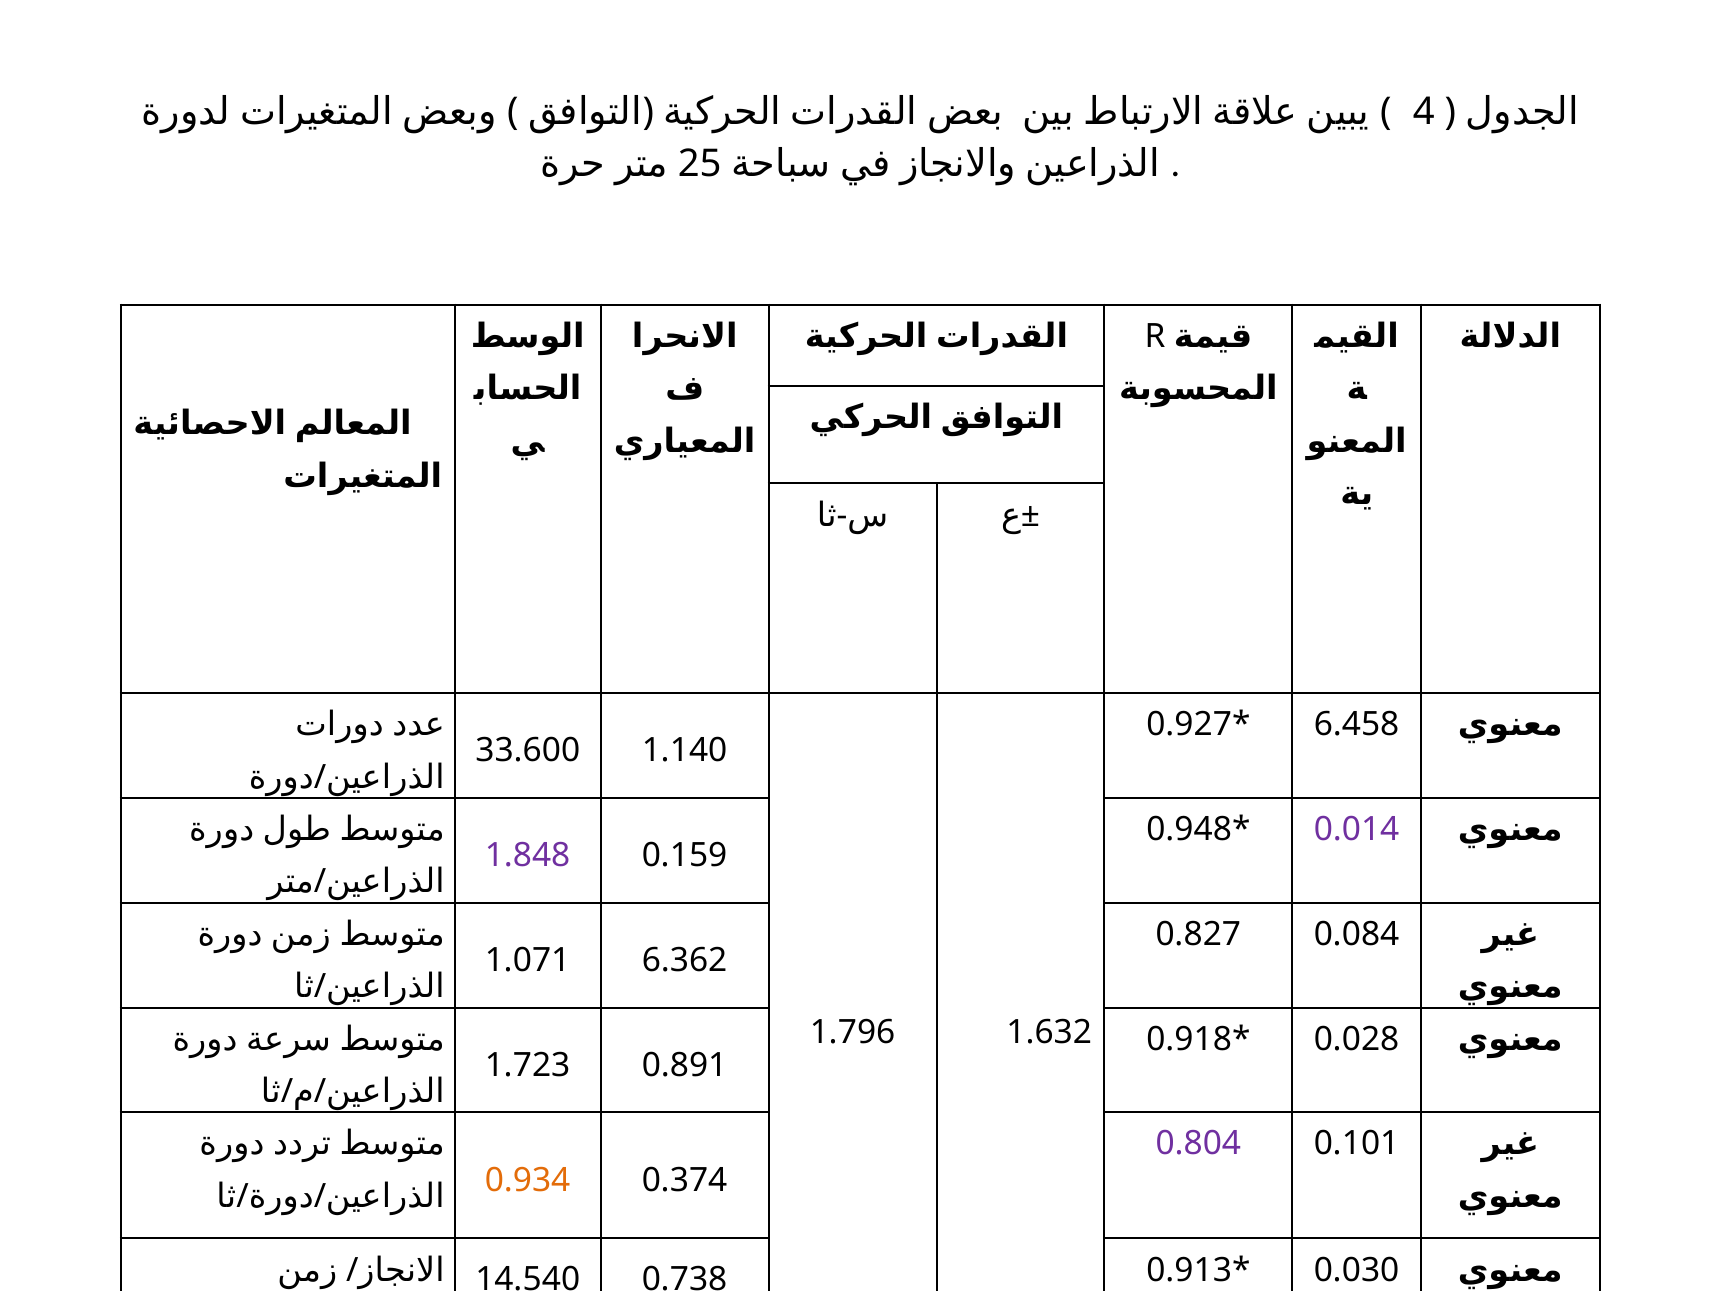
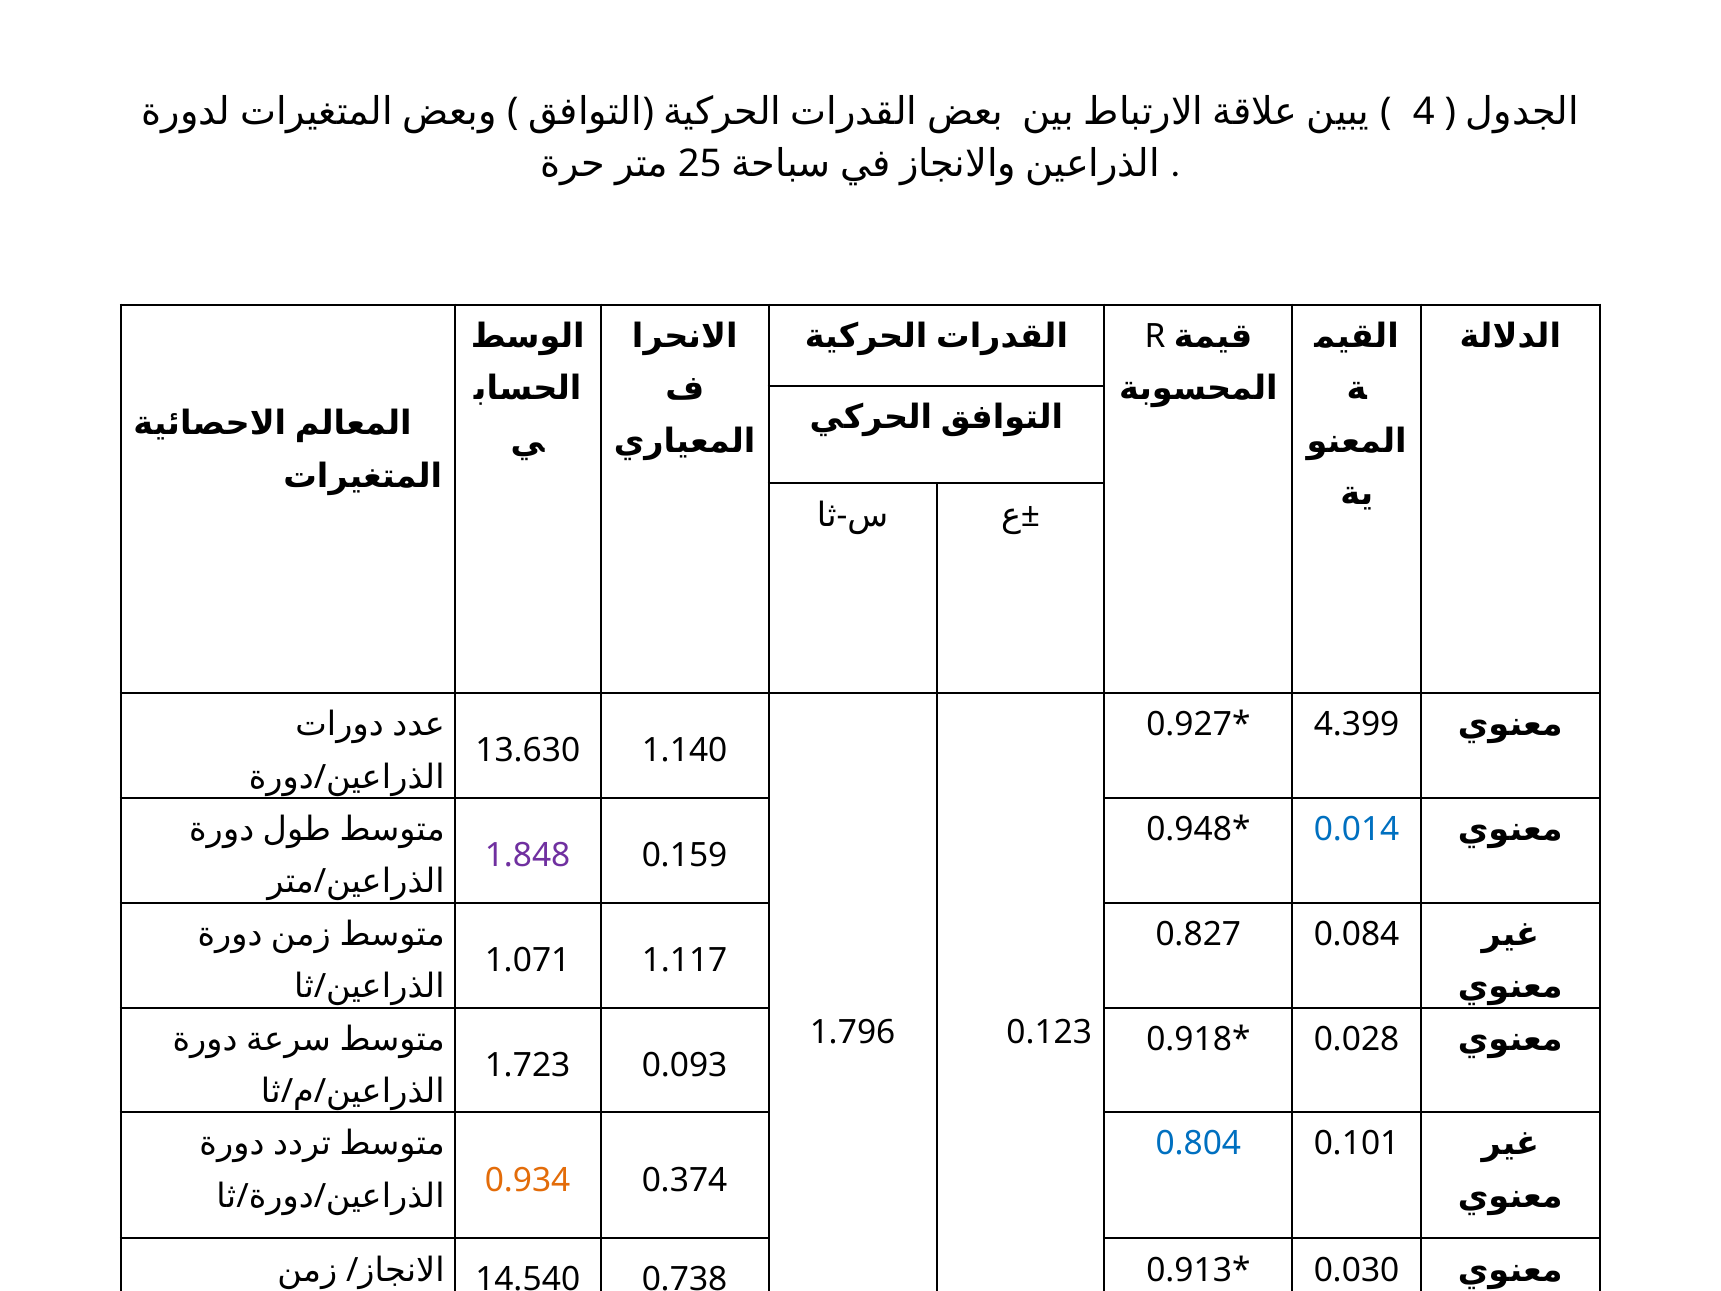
6.458: 6.458 -> 4.399
33.600: 33.600 -> 13.630
0.014 colour: purple -> blue
6.362: 6.362 -> 1.117
1.632: 1.632 -> 0.123
0.891: 0.891 -> 0.093
0.804 colour: purple -> blue
